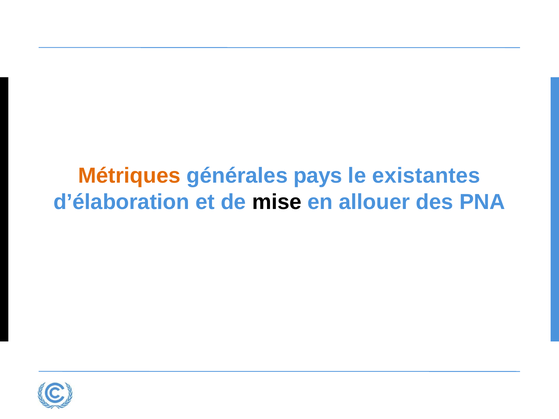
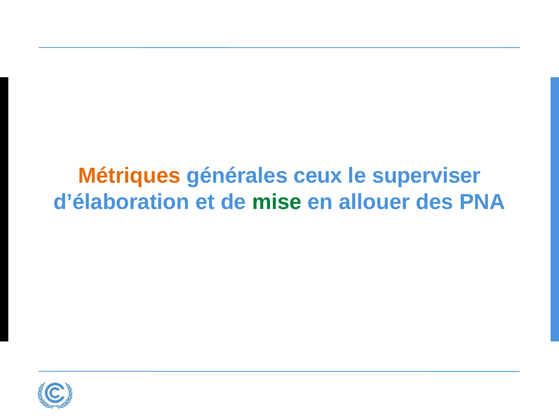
pays: pays -> ceux
existantes: existantes -> superviser
mise colour: black -> green
